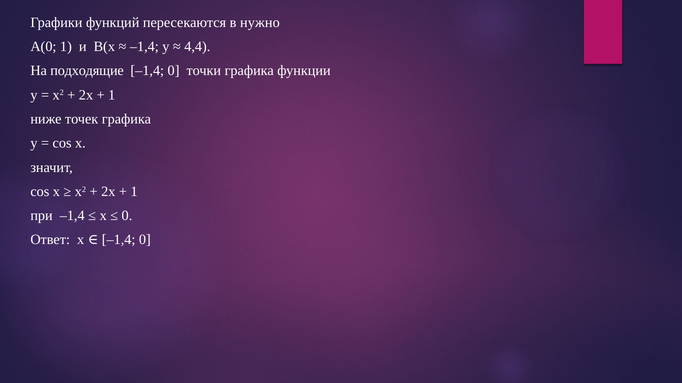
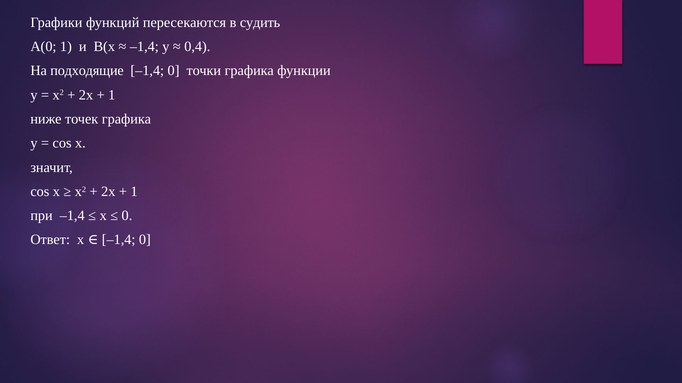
нужно: нужно -> судить
4,4: 4,4 -> 0,4
